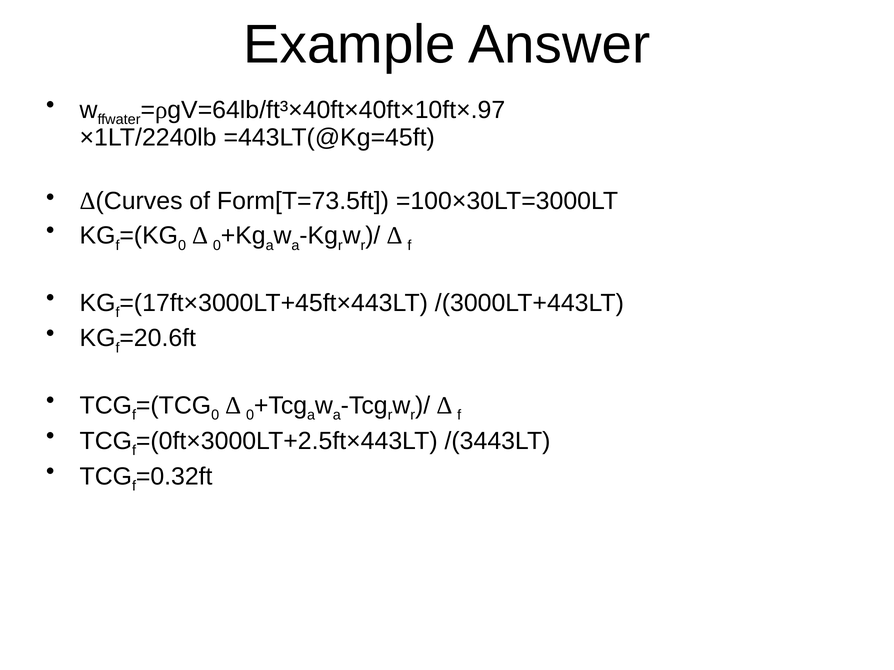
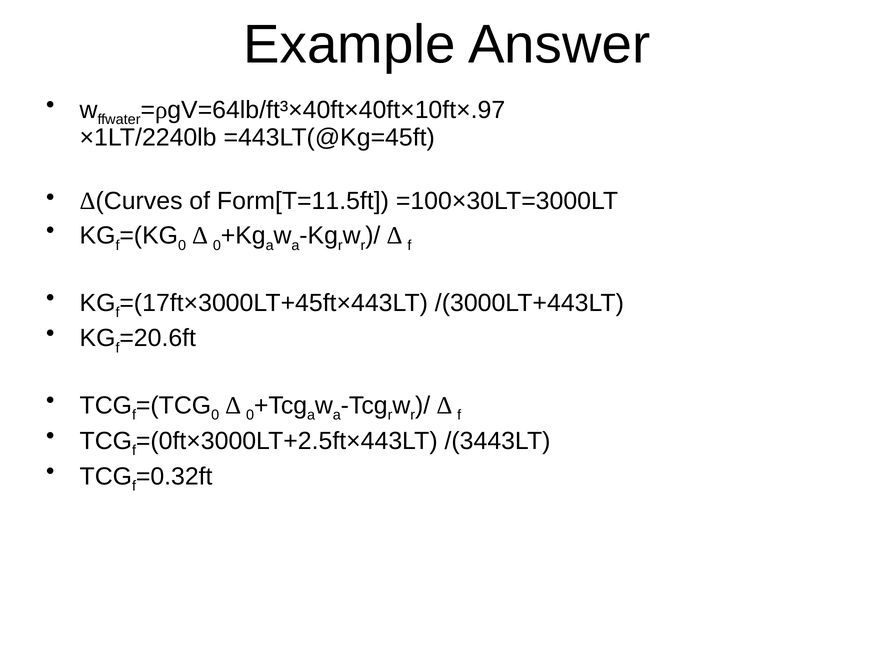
Form[T=73.5ft: Form[T=73.5ft -> Form[T=11.5ft
